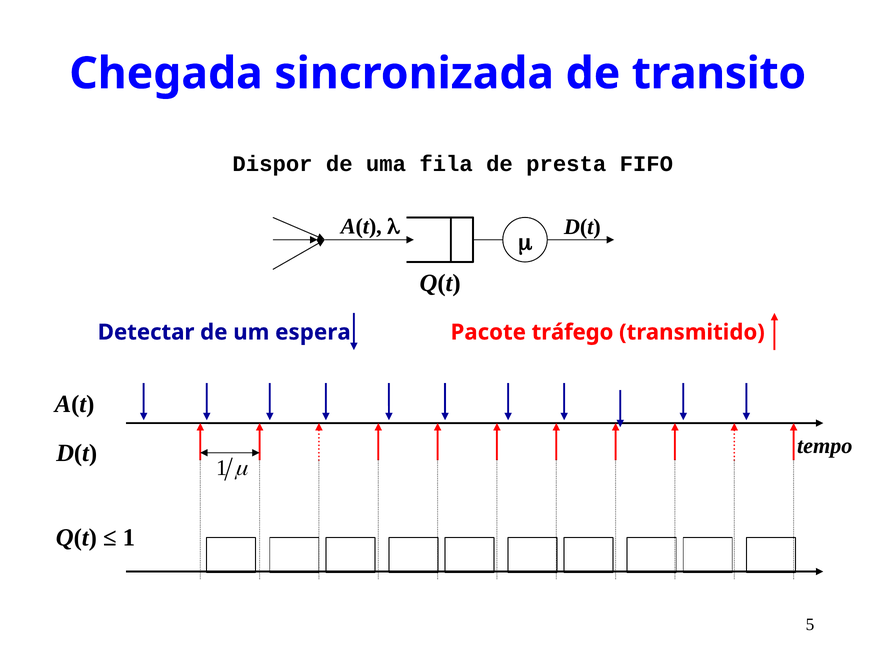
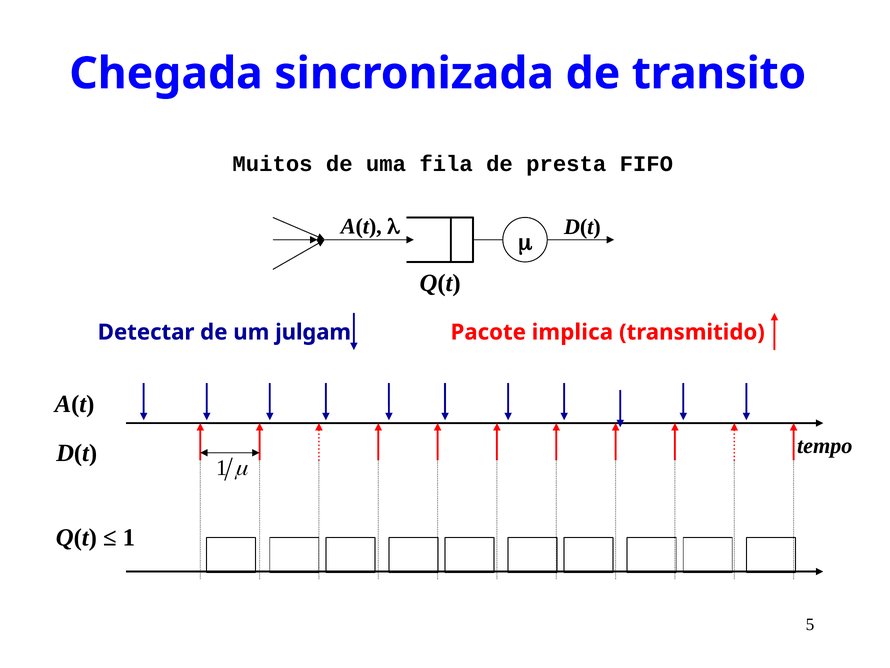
Dispor: Dispor -> Muitos
espera: espera -> julgam
tráfego: tráfego -> implica
